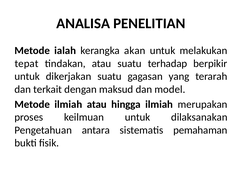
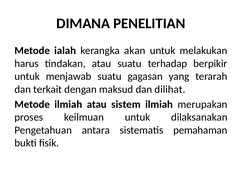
ANALISA: ANALISA -> DIMANA
tepat: tepat -> harus
dikerjakan: dikerjakan -> menjawab
model: model -> dilihat
hingga: hingga -> sistem
